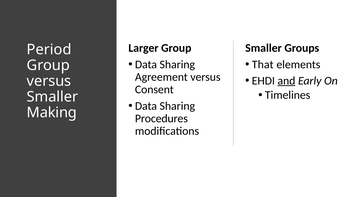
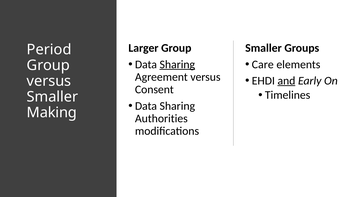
Sharing at (177, 64) underline: none -> present
That: That -> Care
Procedures: Procedures -> Authorities
